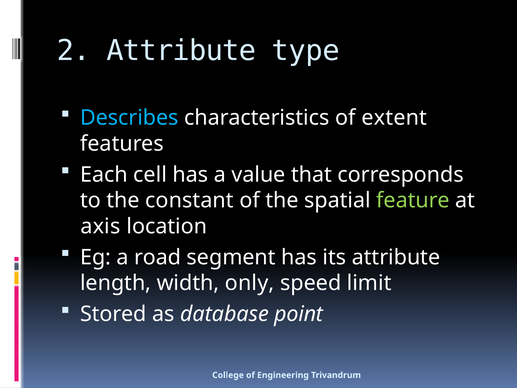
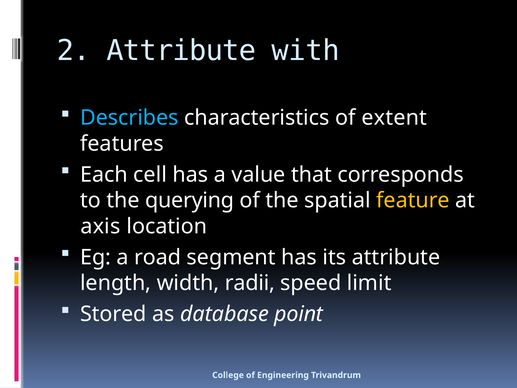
type: type -> with
constant: constant -> querying
feature colour: light green -> yellow
only: only -> radii
